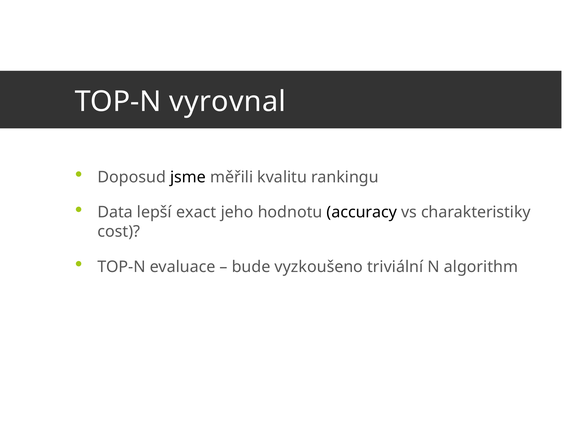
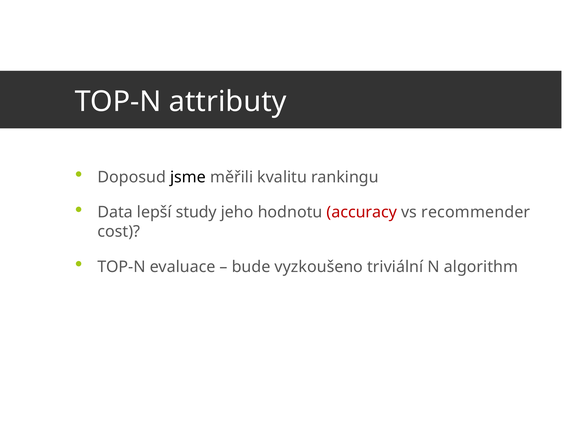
vyrovnal: vyrovnal -> attributy
exact: exact -> study
accuracy colour: black -> red
charakteristiky: charakteristiky -> recommender
